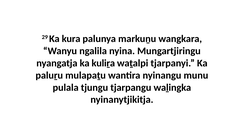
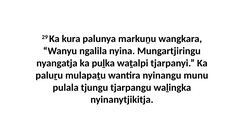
kuliṟa: kuliṟa -> puḻka
